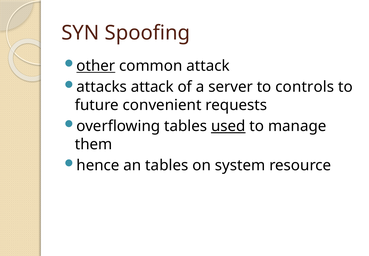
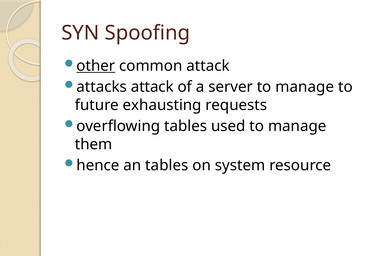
server to controls: controls -> manage
convenient: convenient -> exhausting
used underline: present -> none
